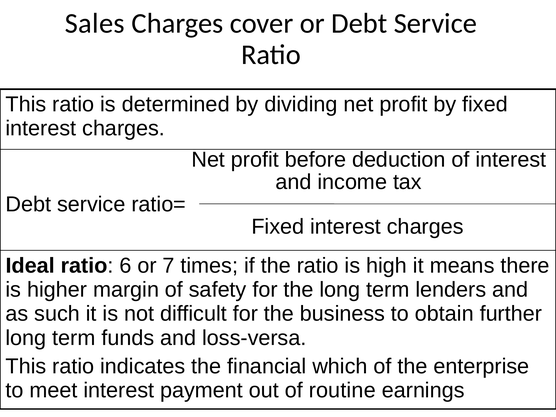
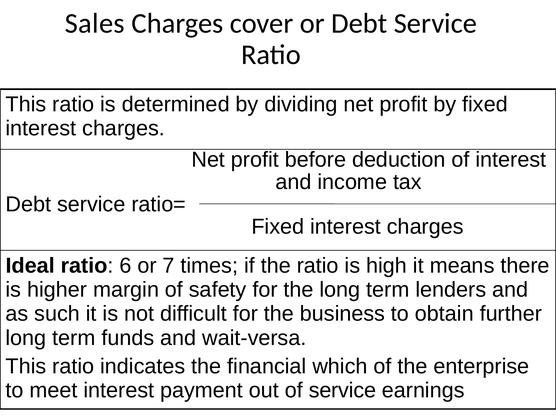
loss-versa: loss-versa -> wait-versa
of routine: routine -> service
